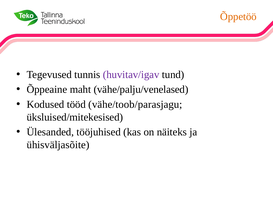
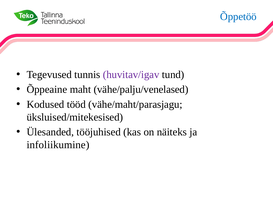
Õppetöö colour: orange -> blue
vähe/toob/parasjagu: vähe/toob/parasjagu -> vähe/maht/parasjagu
ühisväljasõite: ühisväljasõite -> infoliikumine
